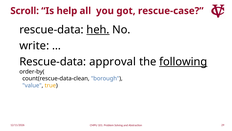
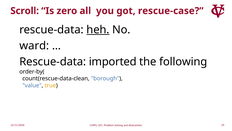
help: help -> zero
write: write -> ward
approval: approval -> imported
following underline: present -> none
